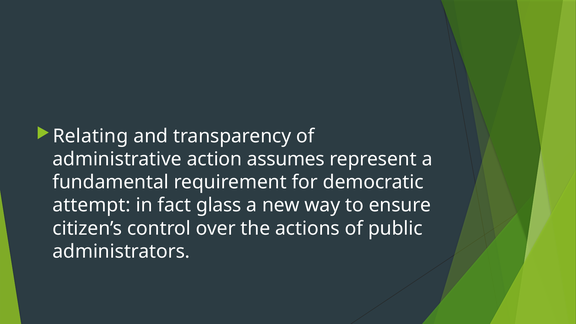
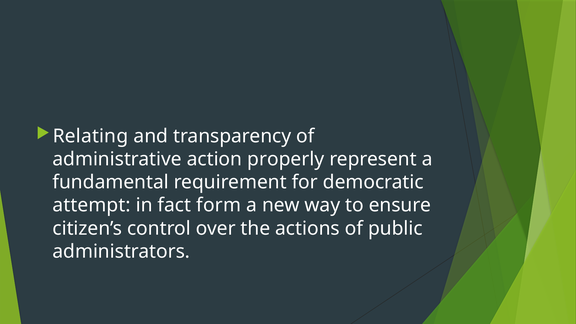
assumes: assumes -> properly
glass: glass -> form
